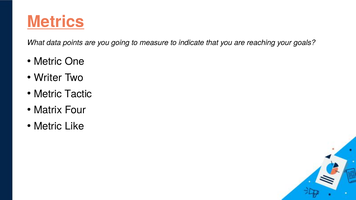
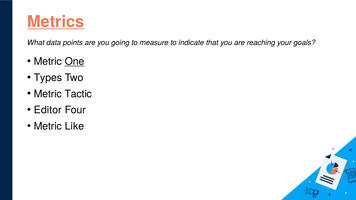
One underline: none -> present
Writer: Writer -> Types
Matrix: Matrix -> Editor
